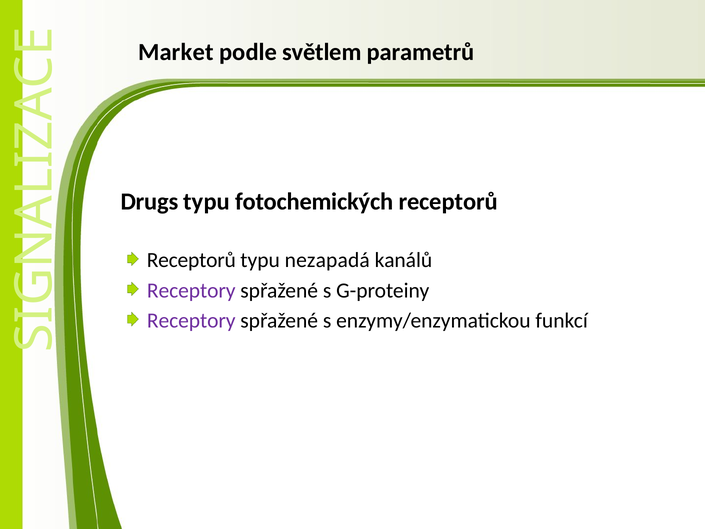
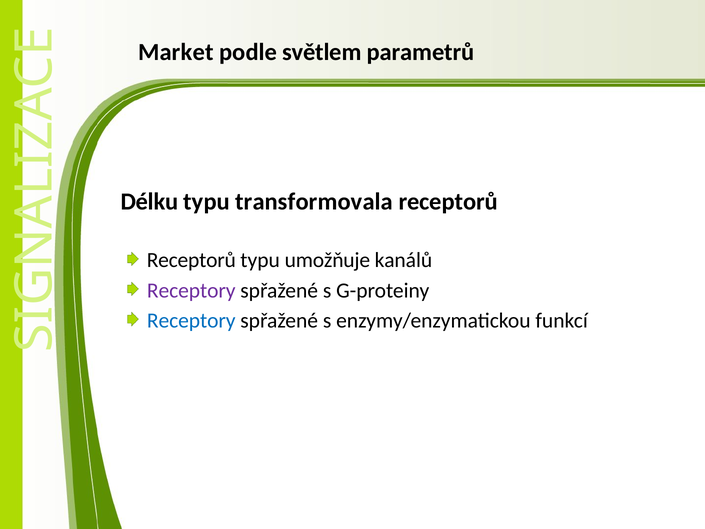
Drugs: Drugs -> Délku
fotochemických: fotochemických -> transformovala
nezapadá: nezapadá -> umožňuje
Receptory at (191, 320) colour: purple -> blue
